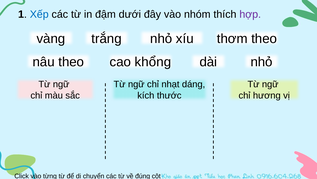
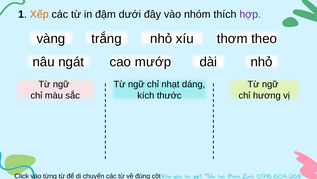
Xếp colour: blue -> orange
nâu theo: theo -> ngát
khổng: khổng -> mướp
